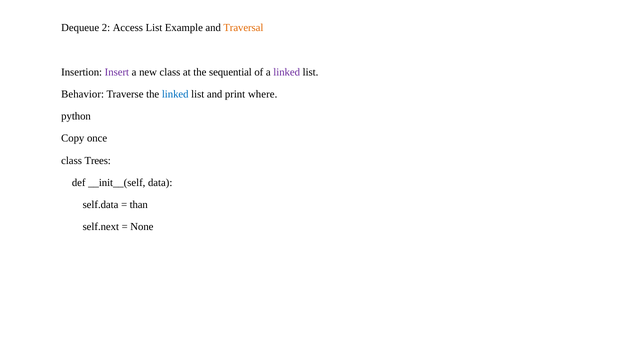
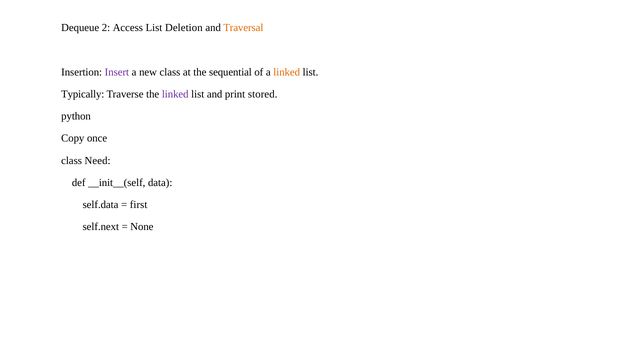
Example: Example -> Deletion
linked at (287, 72) colour: purple -> orange
Behavior: Behavior -> Typically
linked at (175, 94) colour: blue -> purple
where: where -> stored
Trees: Trees -> Need
than: than -> first
